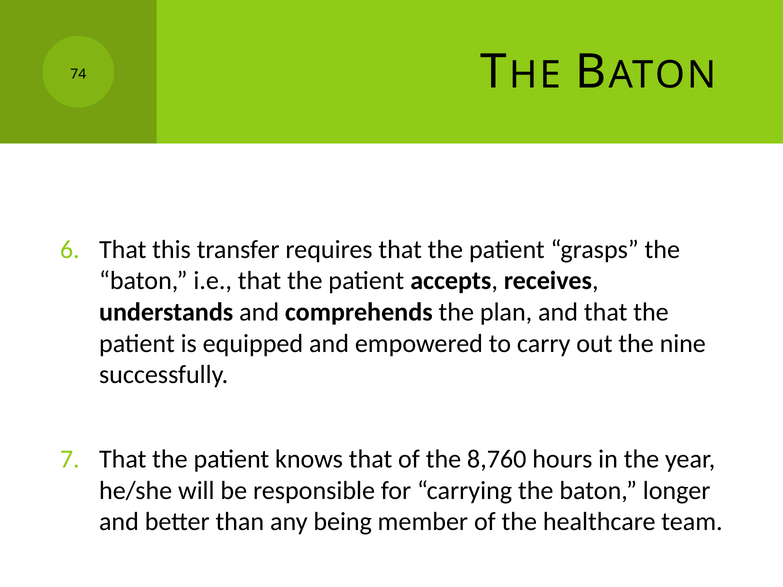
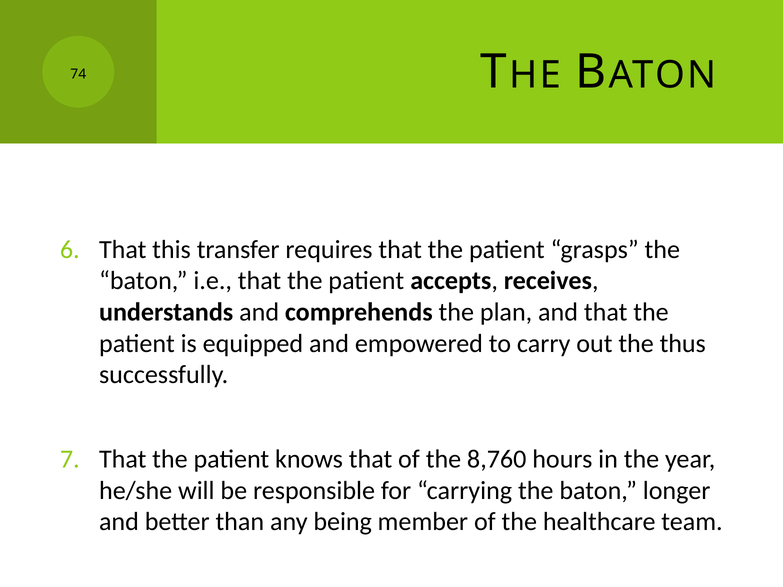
nine: nine -> thus
